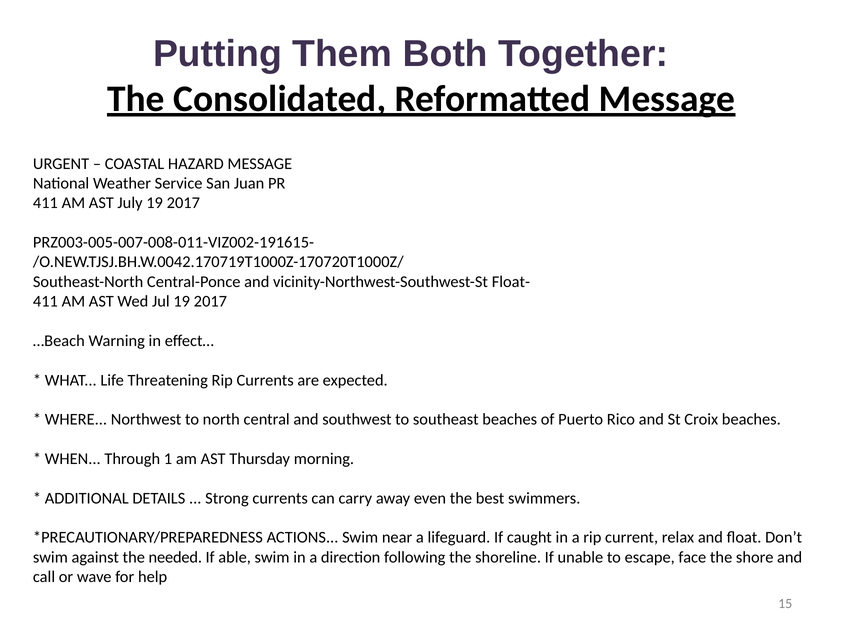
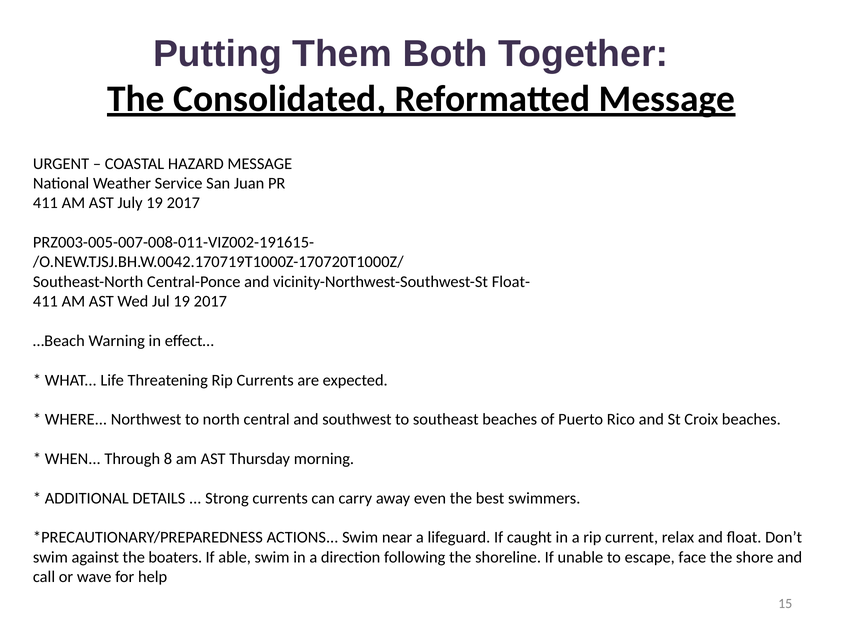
1: 1 -> 8
needed: needed -> boaters
